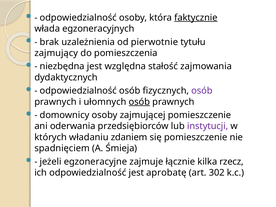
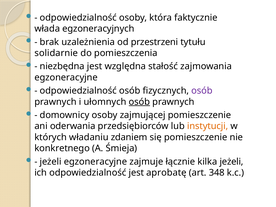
faktycznie underline: present -> none
pierwotnie: pierwotnie -> przestrzeni
zajmujący: zajmujący -> solidarnie
dydaktycznych at (66, 77): dydaktycznych -> egzoneracyjne
instytucji colour: purple -> orange
spadnięciem: spadnięciem -> konkretnego
kilka rzecz: rzecz -> jeżeli
302: 302 -> 348
